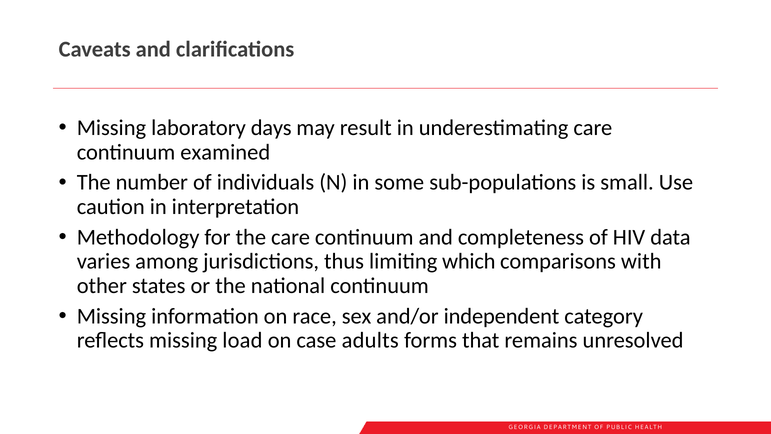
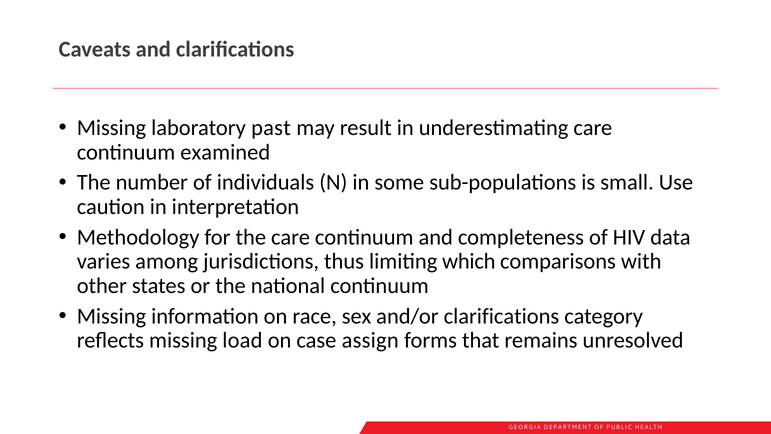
days: days -> past
and/or independent: independent -> clarifications
adults: adults -> assign
